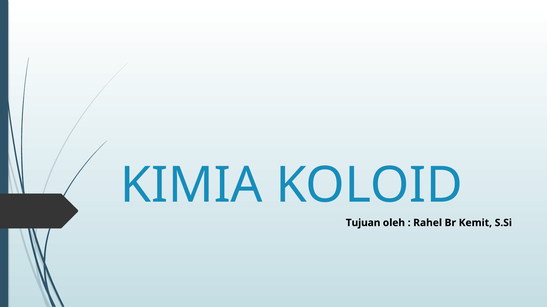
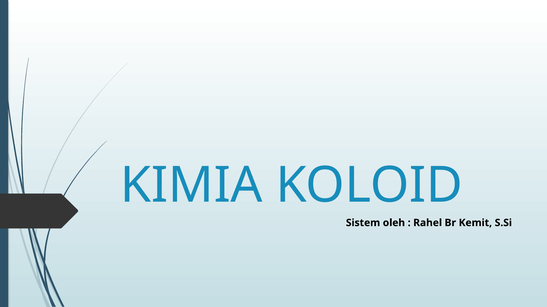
Tujuan: Tujuan -> Sistem
